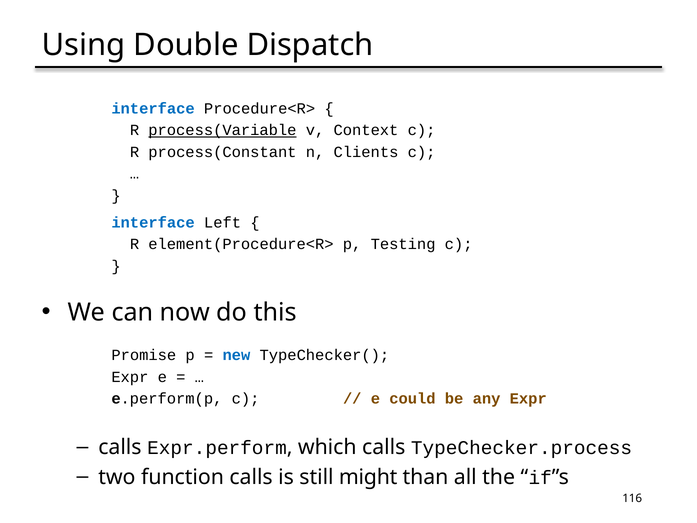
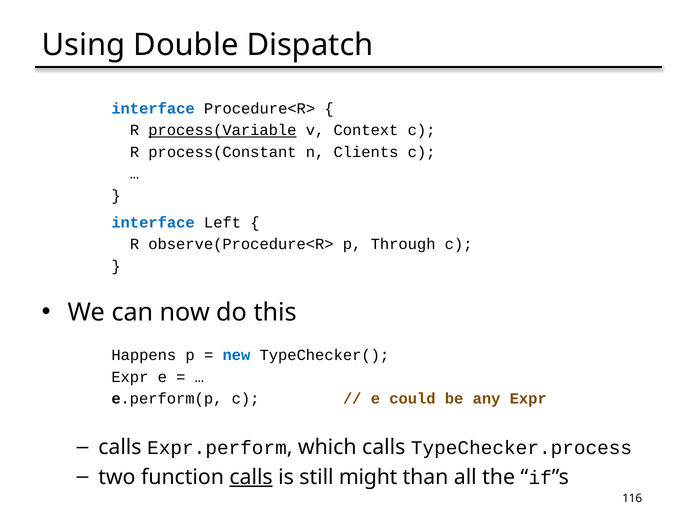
element(Procedure<R>: element(Procedure<R> -> observe(Procedure<R>
Testing: Testing -> Through
Promise: Promise -> Happens
calls at (251, 477) underline: none -> present
